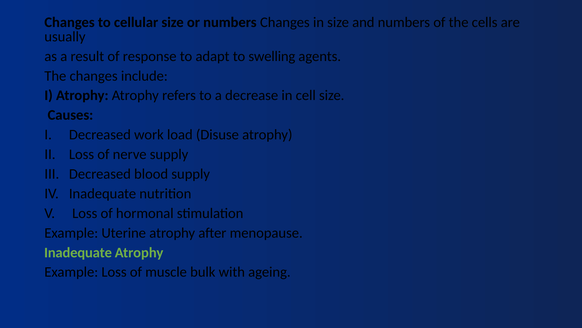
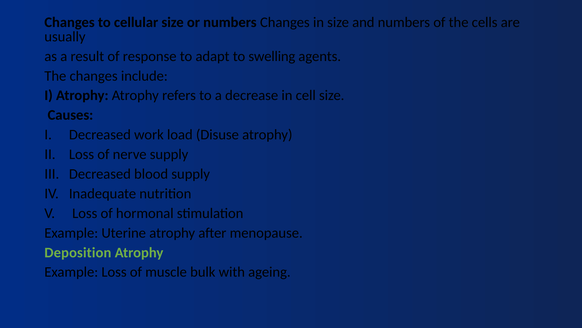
Inadequate at (78, 252): Inadequate -> Deposition
